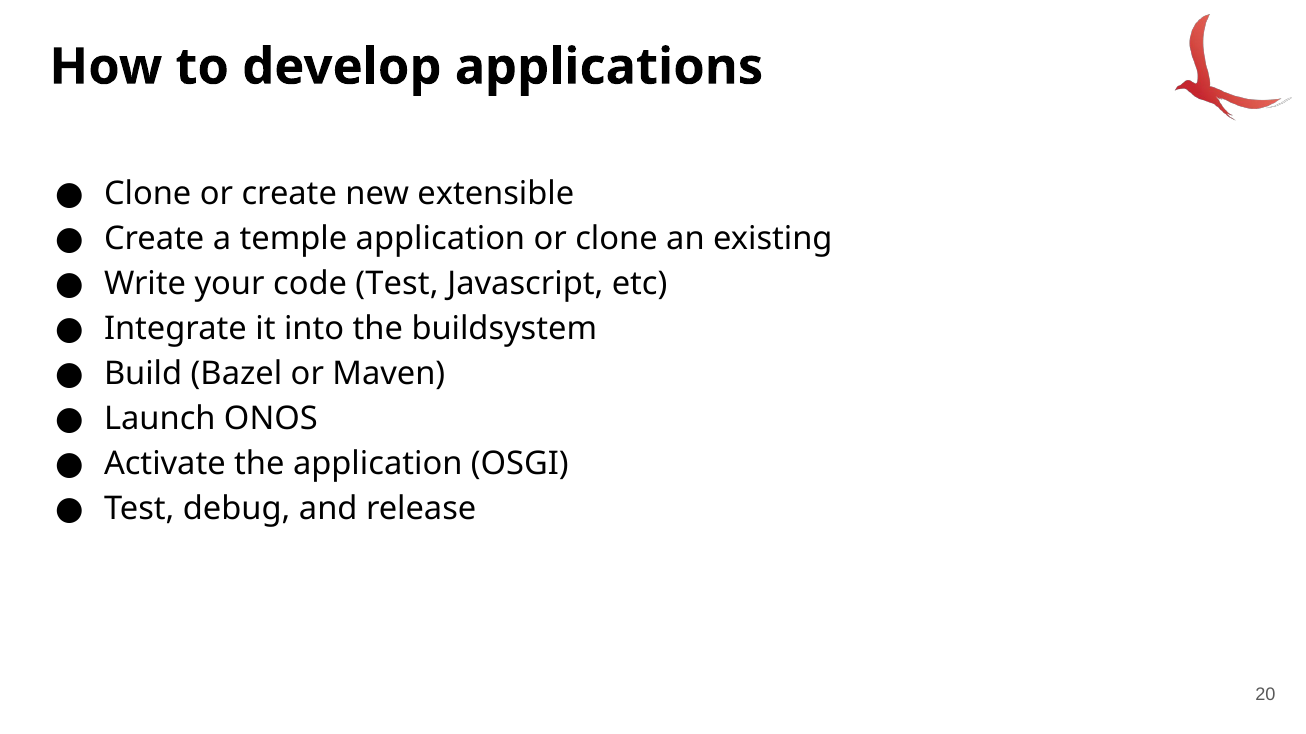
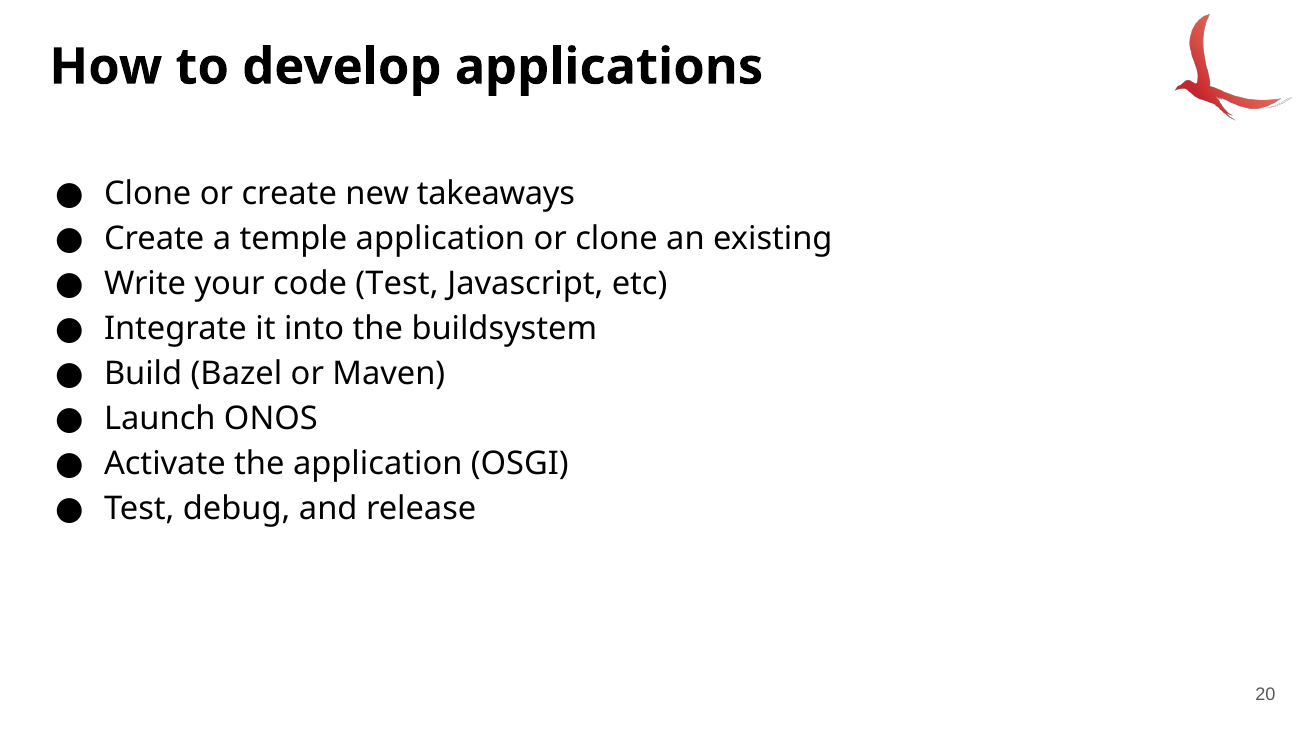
extensible: extensible -> takeaways
